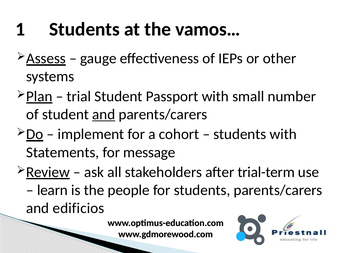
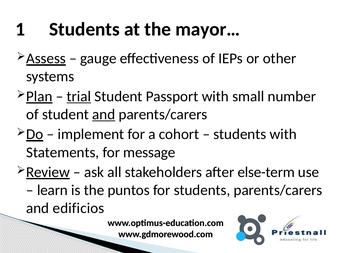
vamos…: vamos… -> mayor…
trial underline: none -> present
trial-term: trial-term -> else-term
people: people -> puntos
